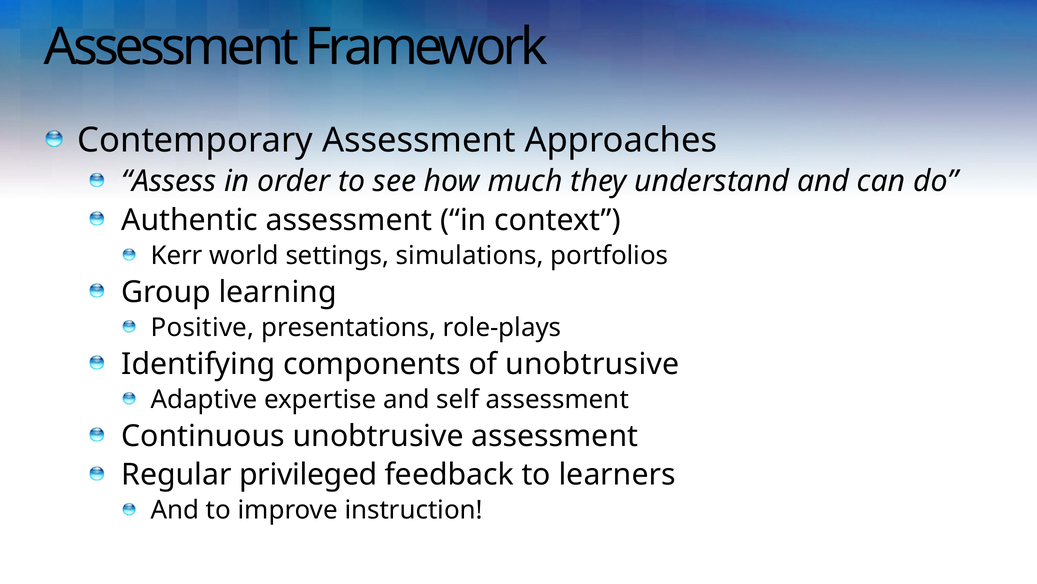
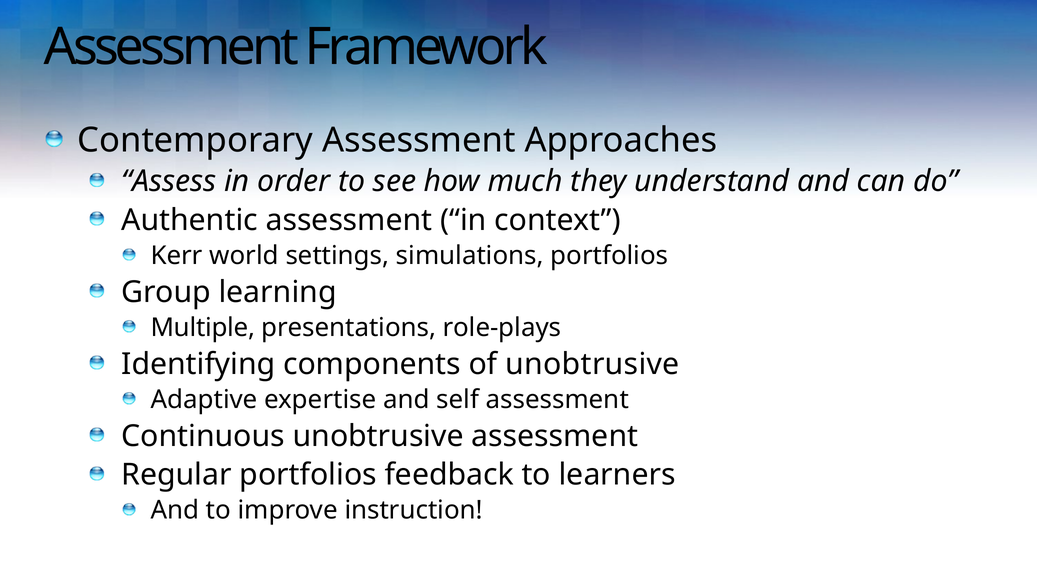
Positive: Positive -> Multiple
Regular privileged: privileged -> portfolios
